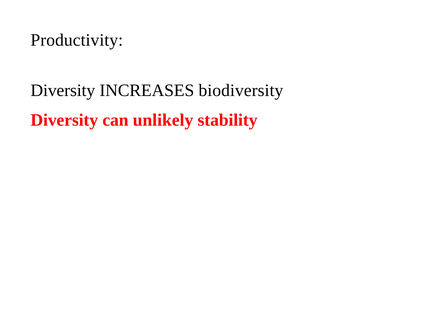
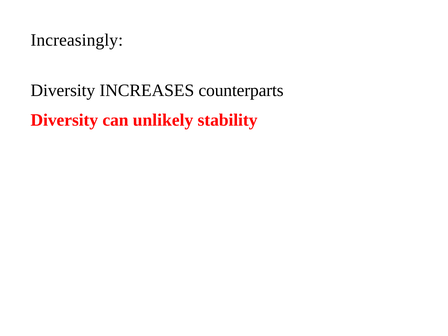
Productivity: Productivity -> Increasingly
biodiversity: biodiversity -> counterparts
